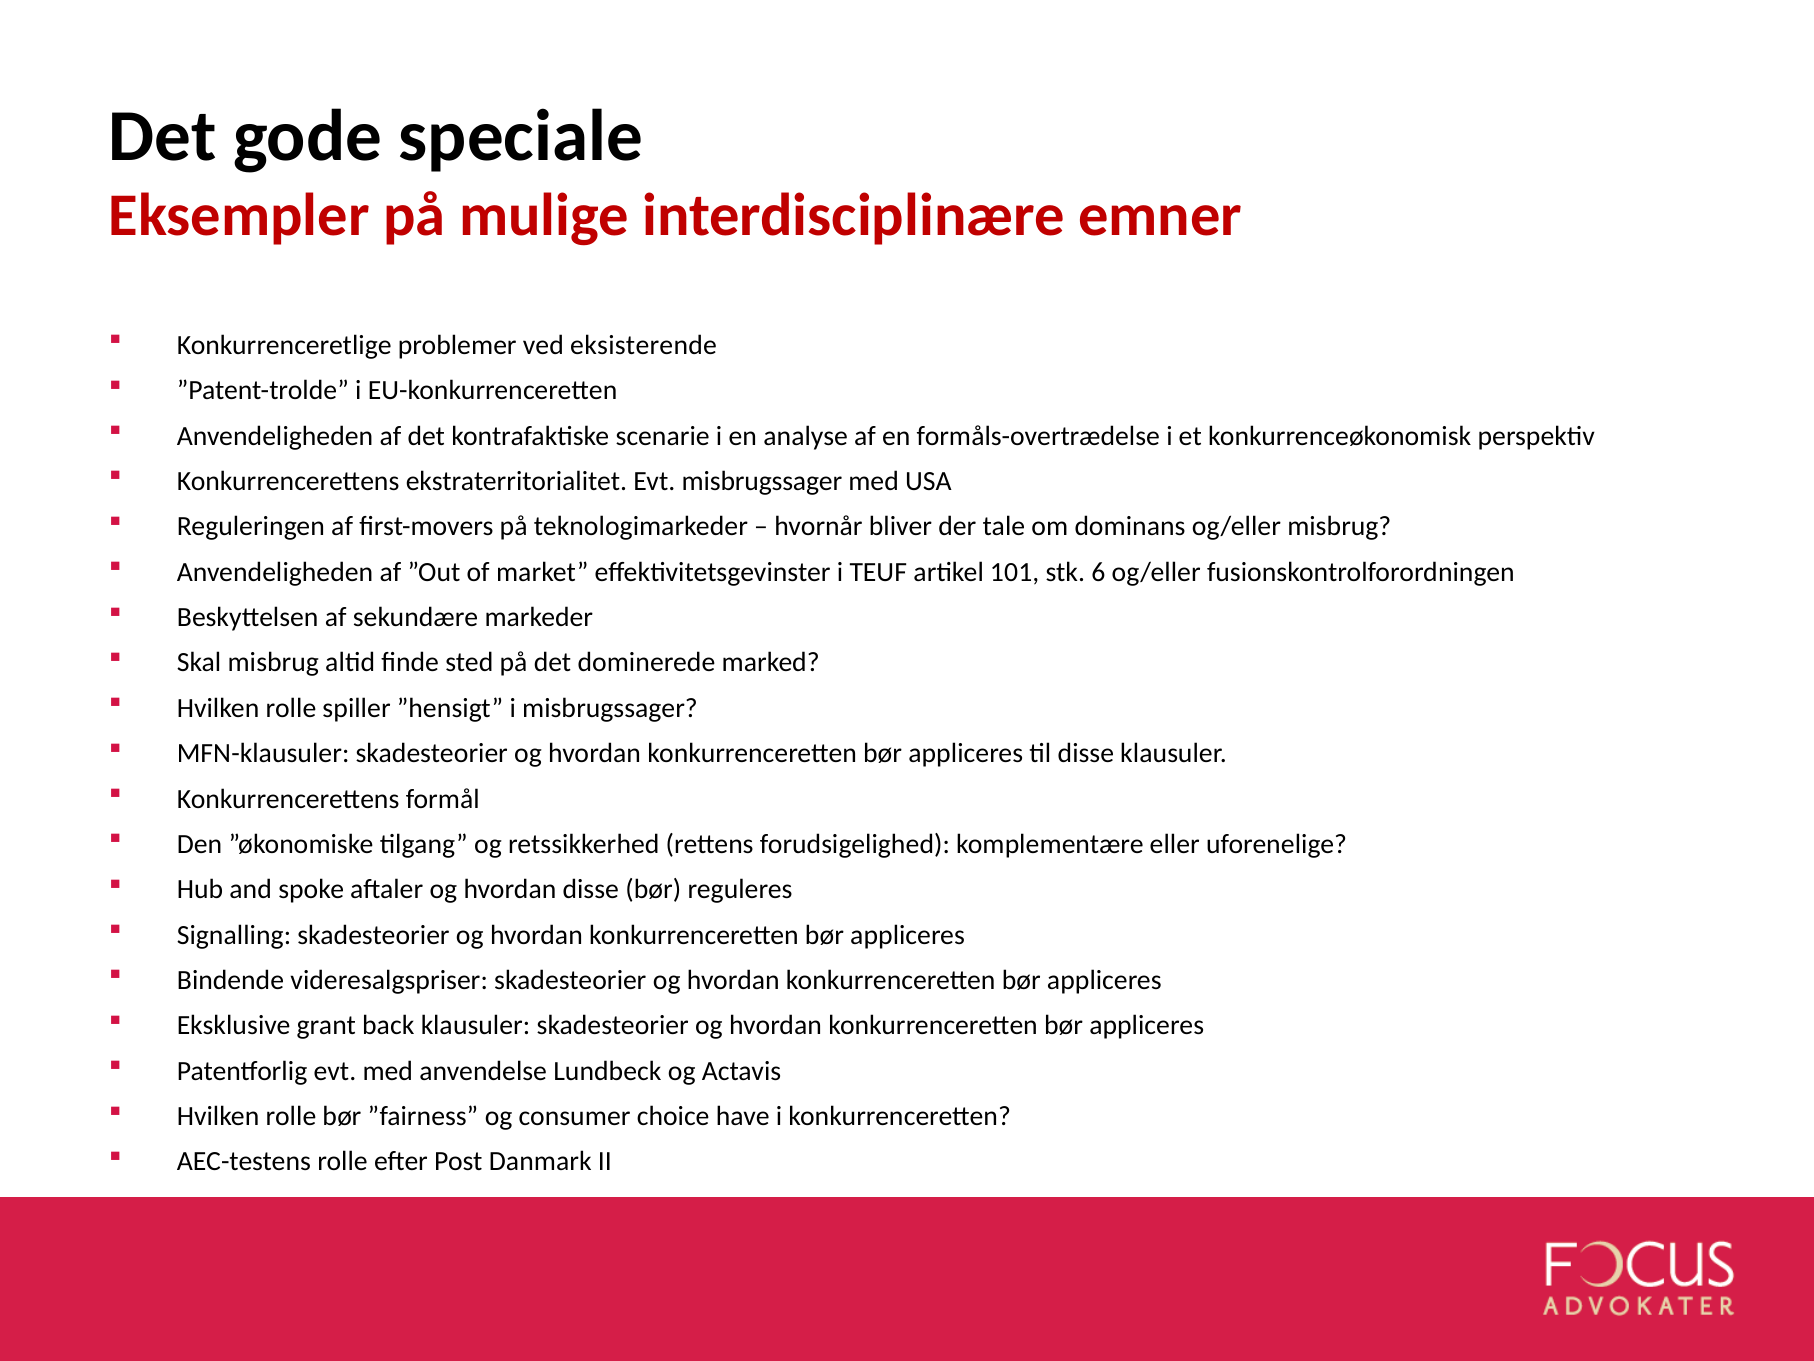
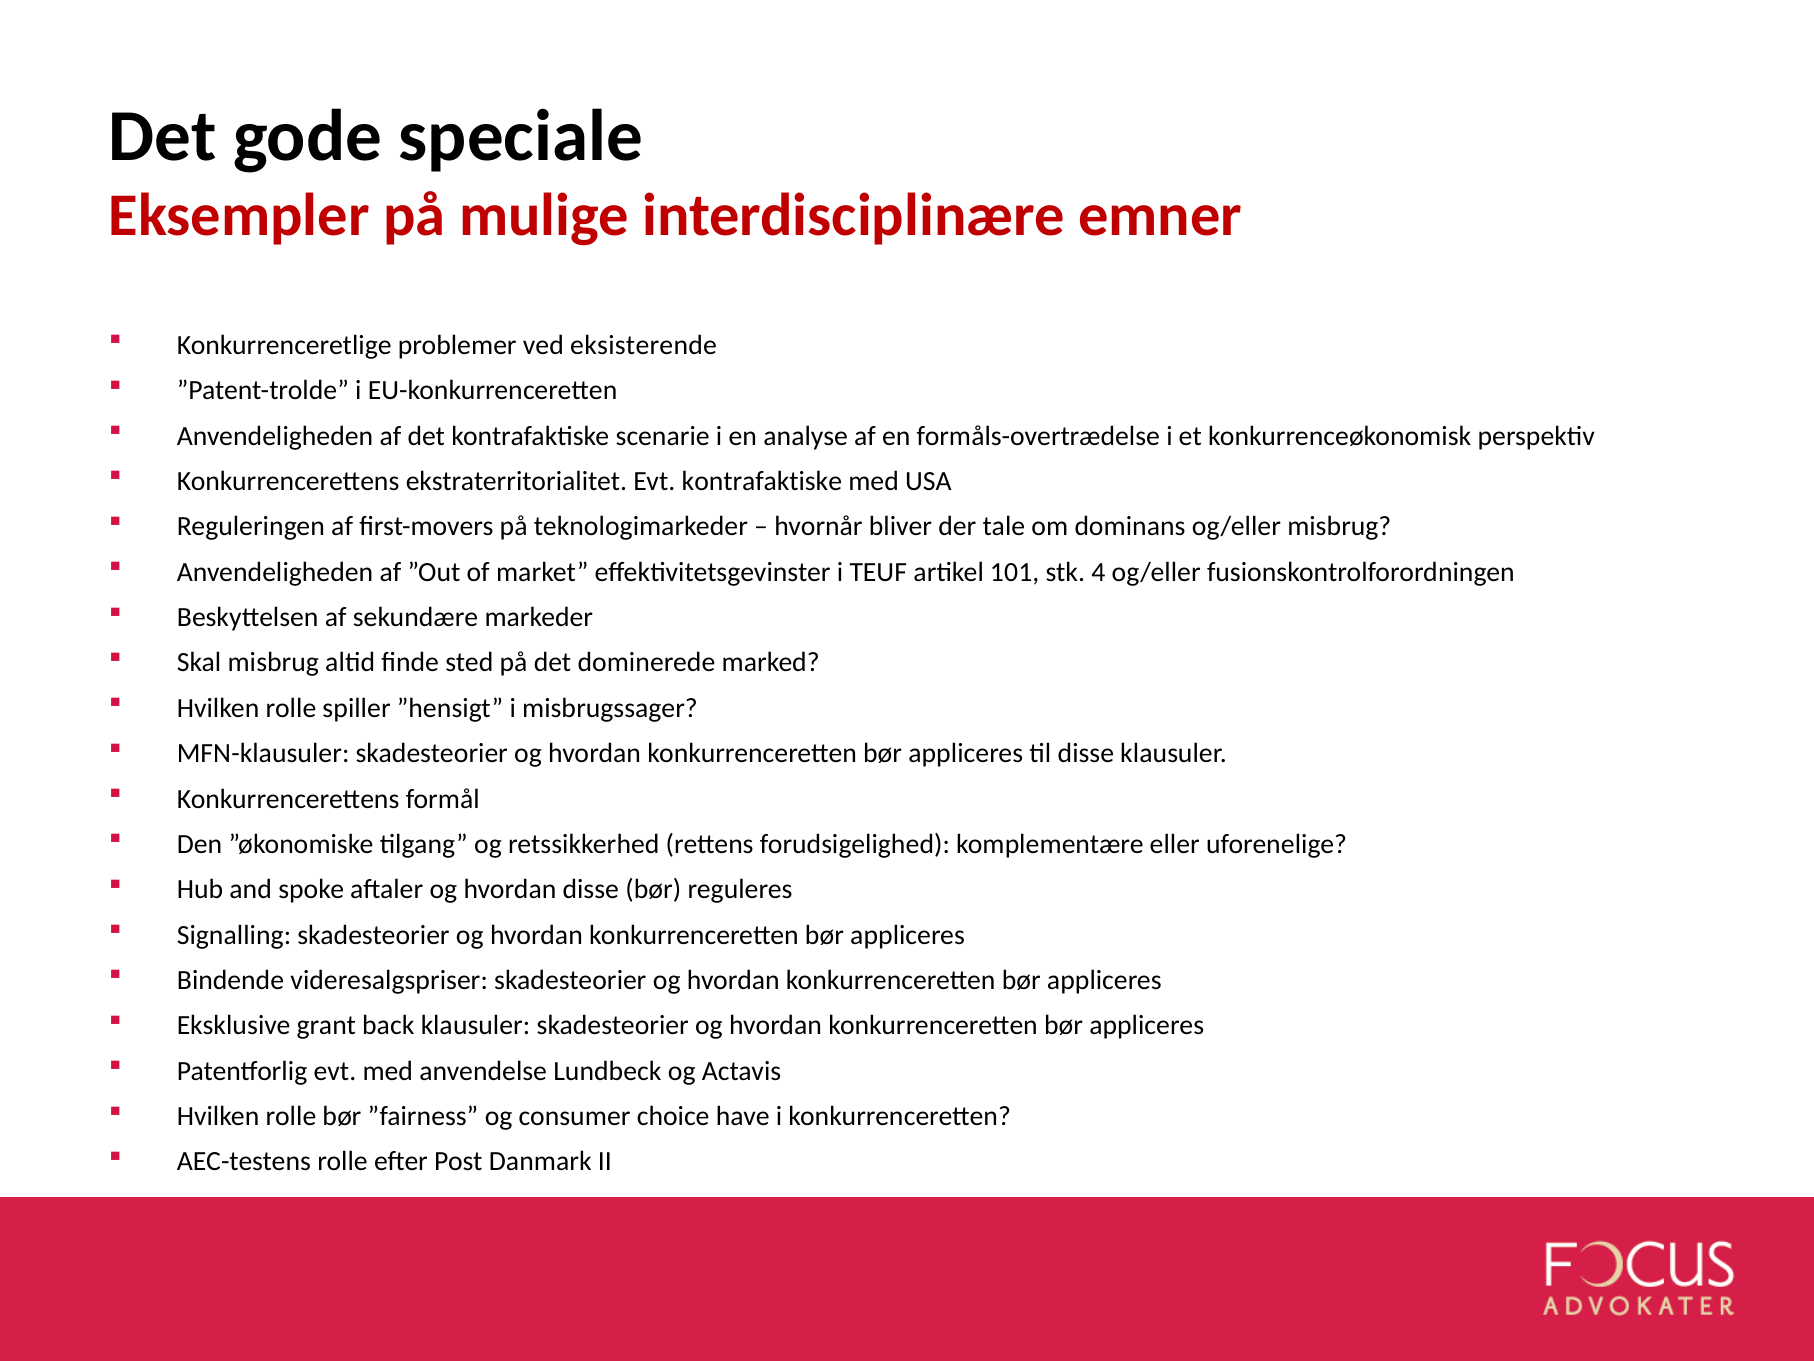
Evt misbrugssager: misbrugssager -> kontrafaktiske
6: 6 -> 4
